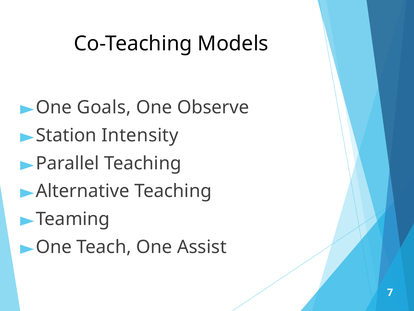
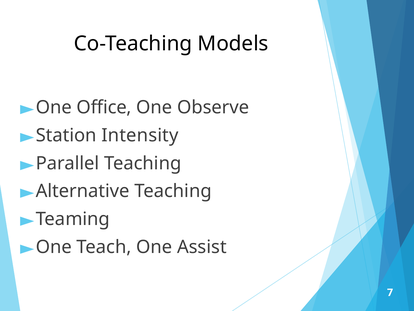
Goals: Goals -> Office
